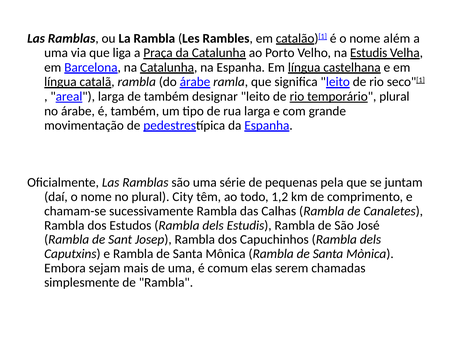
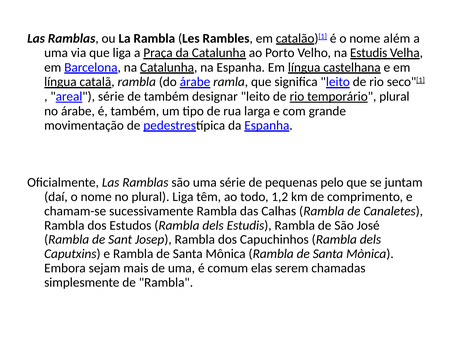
areal larga: larga -> série
pela: pela -> pelo
plural City: City -> Liga
